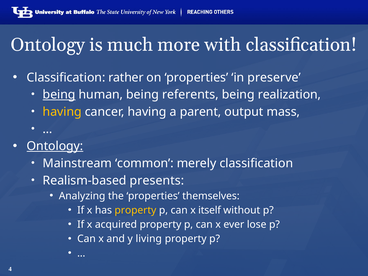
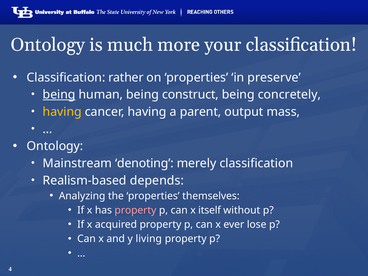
with: with -> your
referents: referents -> construct
realization: realization -> concretely
Ontology at (55, 146) underline: present -> none
common: common -> denoting
presents: presents -> depends
property at (135, 210) colour: yellow -> pink
